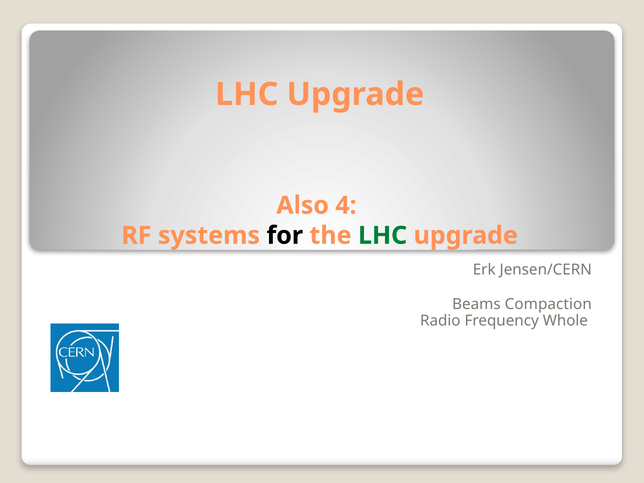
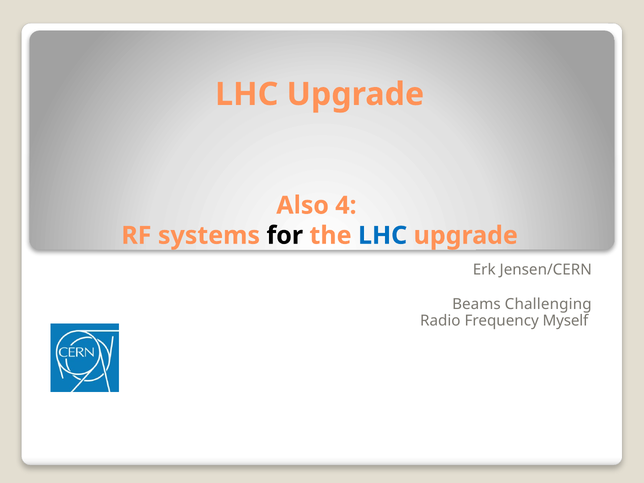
LHC at (383, 236) colour: green -> blue
Compaction: Compaction -> Challenging
Whole: Whole -> Myself
